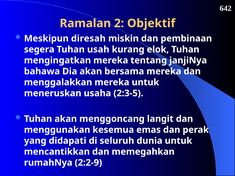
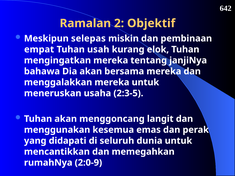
diresah: diresah -> selepas
segera: segera -> empat
2:2-9: 2:2-9 -> 2:0-9
